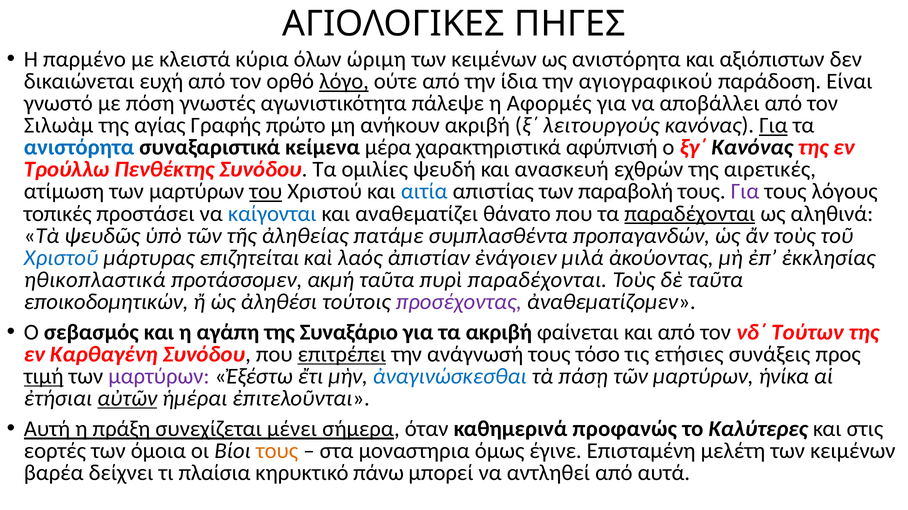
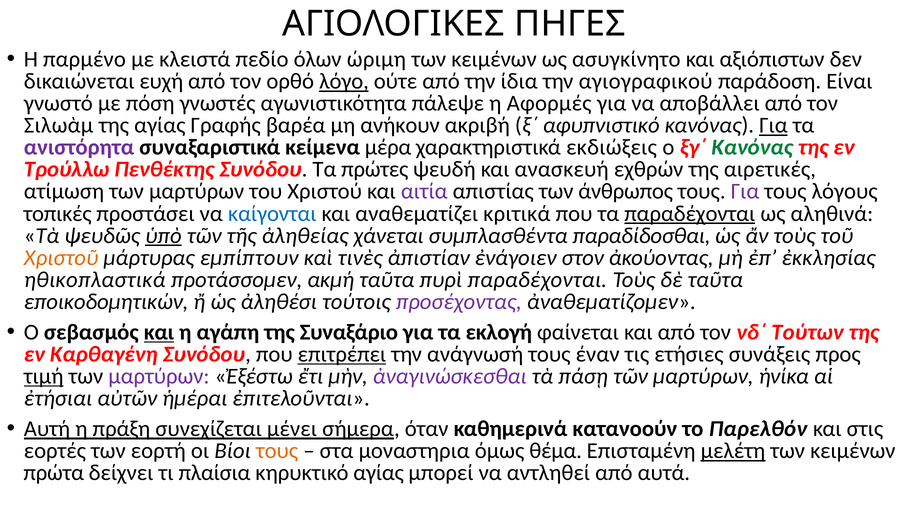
κύρια: κύρια -> πεδίο
ως ανιστόρητα: ανιστόρητα -> ασυγκίνητο
πρώτο: πρώτο -> βαρέα
λειτουργούς: λειτουργούς -> αφυπνιστικό
ανιστόρητα at (79, 148) colour: blue -> purple
αφύπνισή: αφύπνισή -> εκδιώξεις
Κανόνας at (752, 148) colour: black -> green
ομιλίες: ομιλίες -> πρώτες
του underline: present -> none
αιτία colour: blue -> purple
παραβολή: παραβολή -> άνθρωπος
θάνατο: θάνατο -> κριτικά
ὑπὸ underline: none -> present
πατάμε: πατάμε -> χάνεται
προπαγανδών: προπαγανδών -> παραδίδοσθαι
Χριστοῦ colour: blue -> orange
επιζητείται: επιζητείται -> εμπίπτουν
λαός: λαός -> τινὲς
μιλά: μιλά -> στον
και at (159, 333) underline: none -> present
τα ακριβή: ακριβή -> εκλογή
τόσο: τόσο -> έναν
ἀναγινώσκεσθαι colour: blue -> purple
αὐτῶν underline: present -> none
προφανώς: προφανώς -> κατανοούν
Καλύτερες: Καλύτερες -> Παρελθόν
όμοια: όμοια -> εορτή
έγινε: έγινε -> θέμα
μελέτη underline: none -> present
βαρέα: βαρέα -> πρώτα
κηρυκτικό πάνω: πάνω -> αγίας
